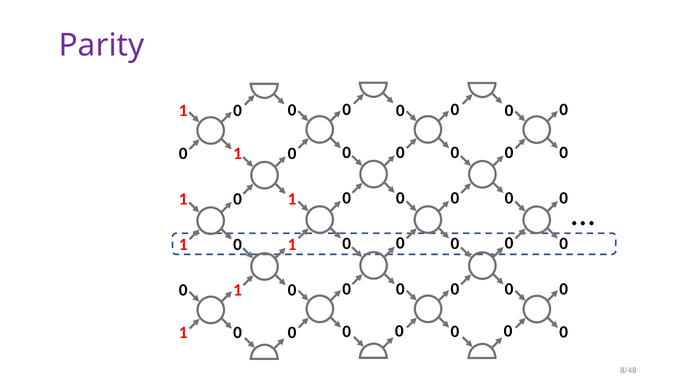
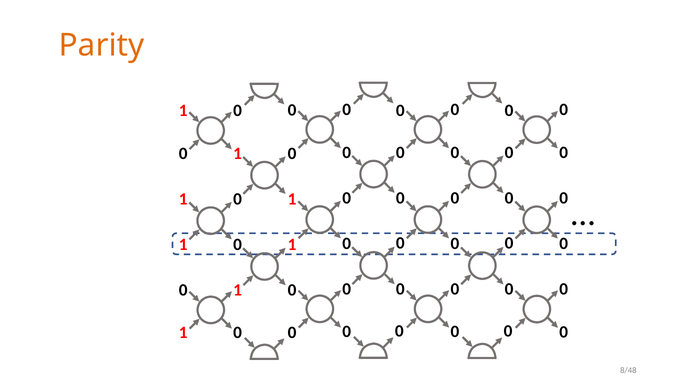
Parity colour: purple -> orange
